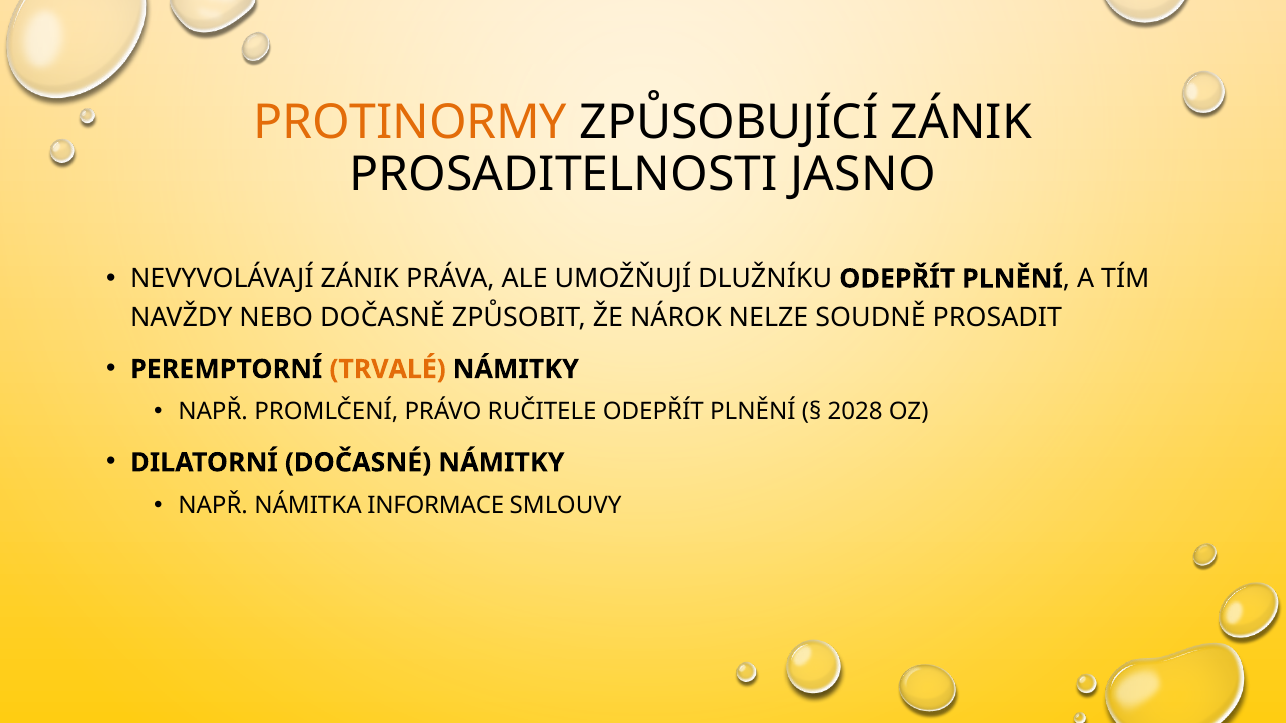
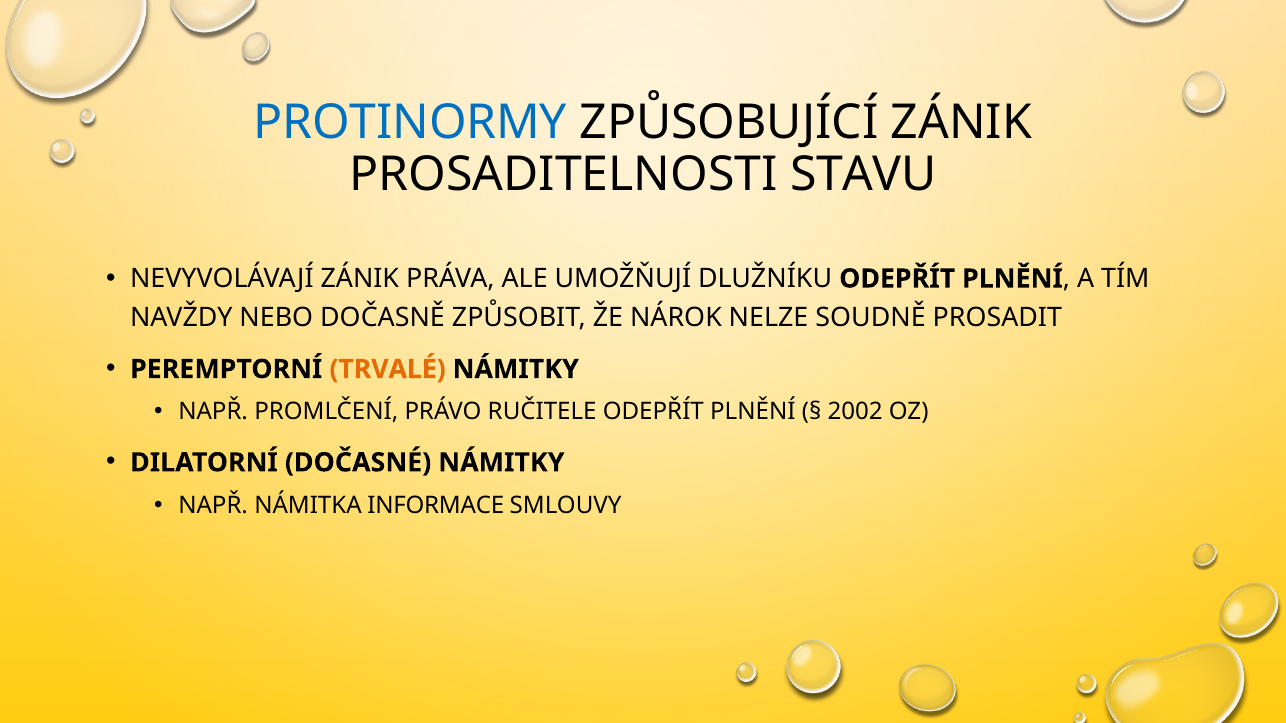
PROTINORMY colour: orange -> blue
JASNO: JASNO -> STAVU
2028: 2028 -> 2002
